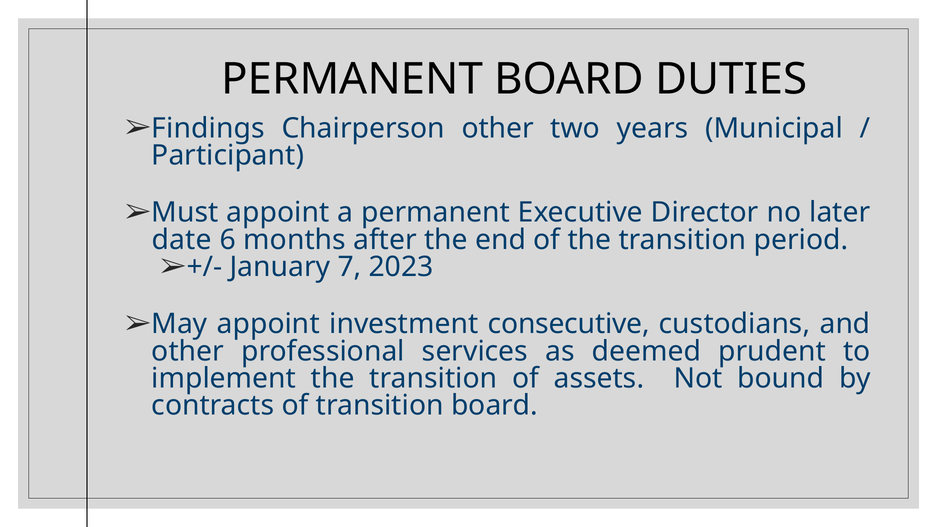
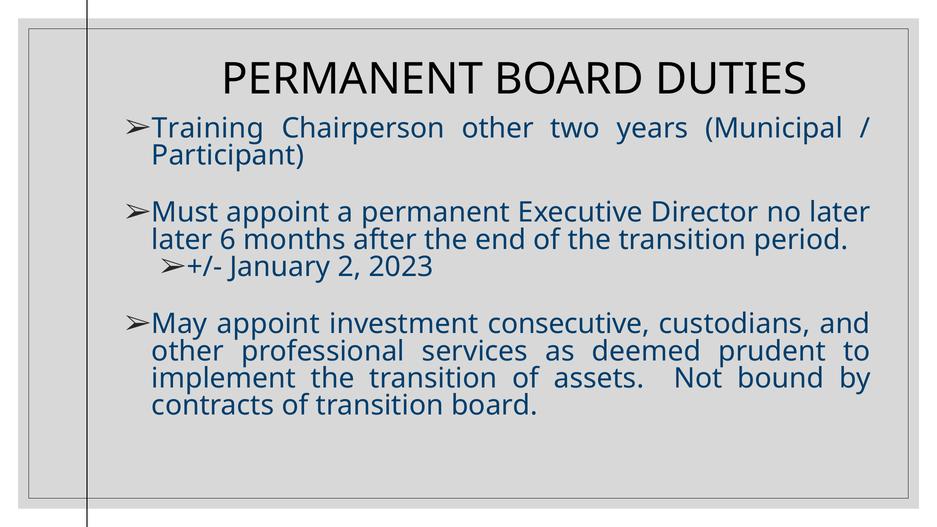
Findings: Findings -> Training
date at (182, 240): date -> later
7: 7 -> 2
